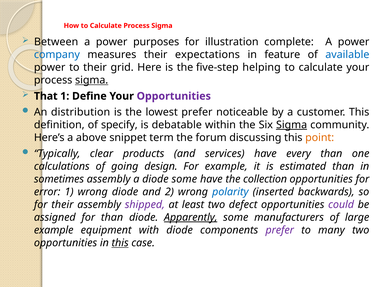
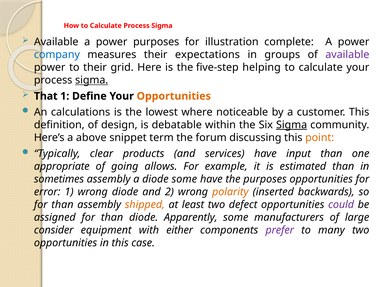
Between at (56, 42): Between -> Available
feature: feature -> groups
available at (347, 55) colour: blue -> purple
Opportunities at (174, 96) colour: purple -> orange
distribution: distribution -> calculations
lowest prefer: prefer -> where
specify: specify -> design
every: every -> input
calculations: calculations -> appropriate
design: design -> allows
the collection: collection -> purposes
polarity colour: blue -> orange
their at (62, 204): their -> than
shipped colour: purple -> orange
Apparently underline: present -> none
example at (54, 230): example -> consider
with diode: diode -> either
this at (120, 242) underline: present -> none
